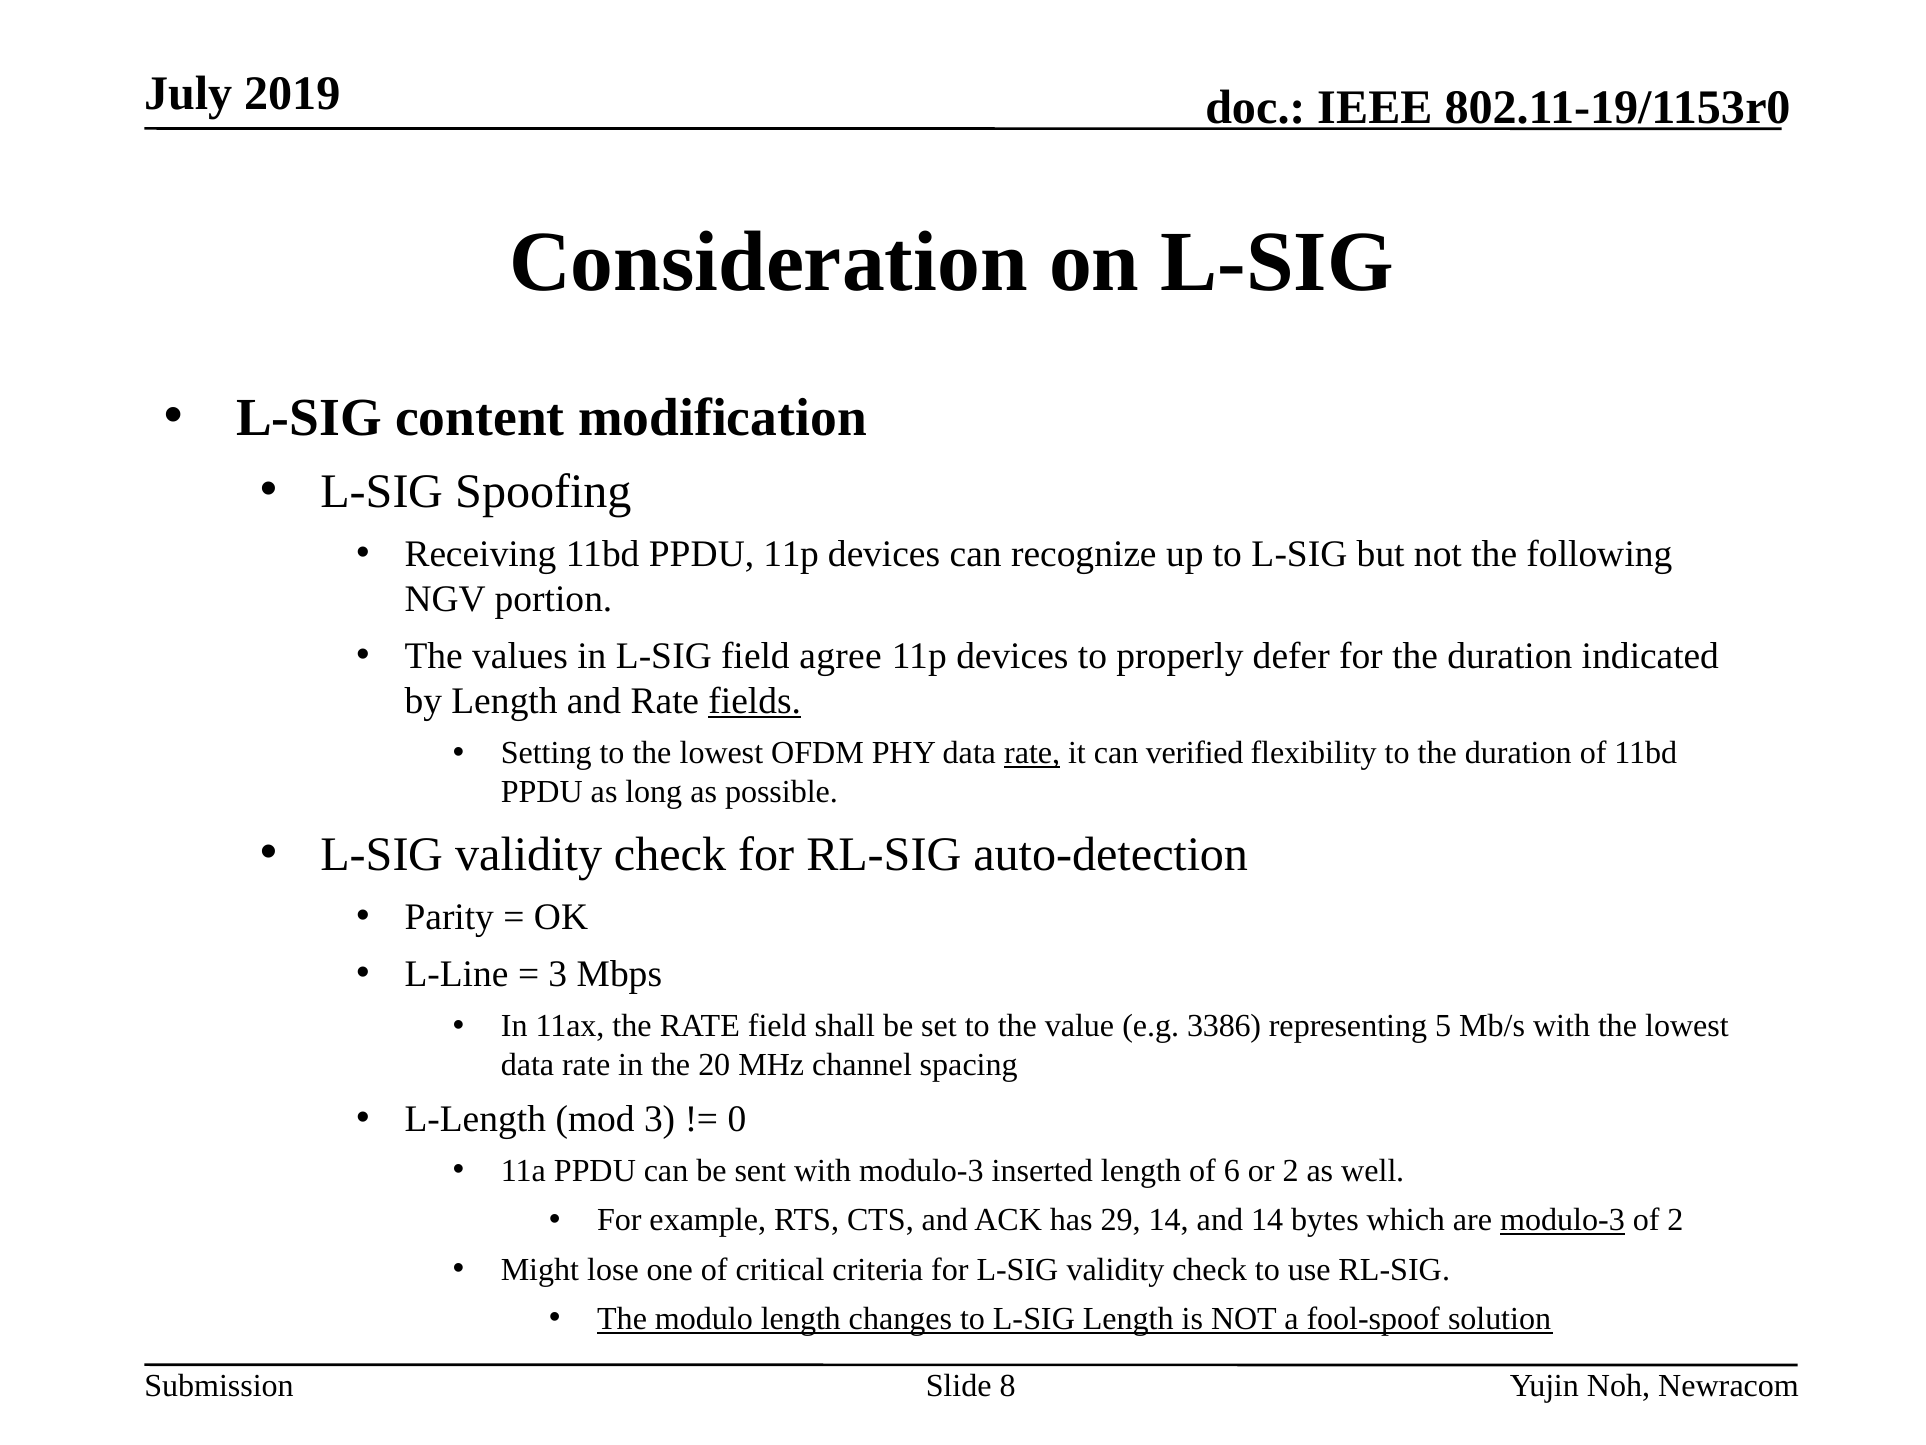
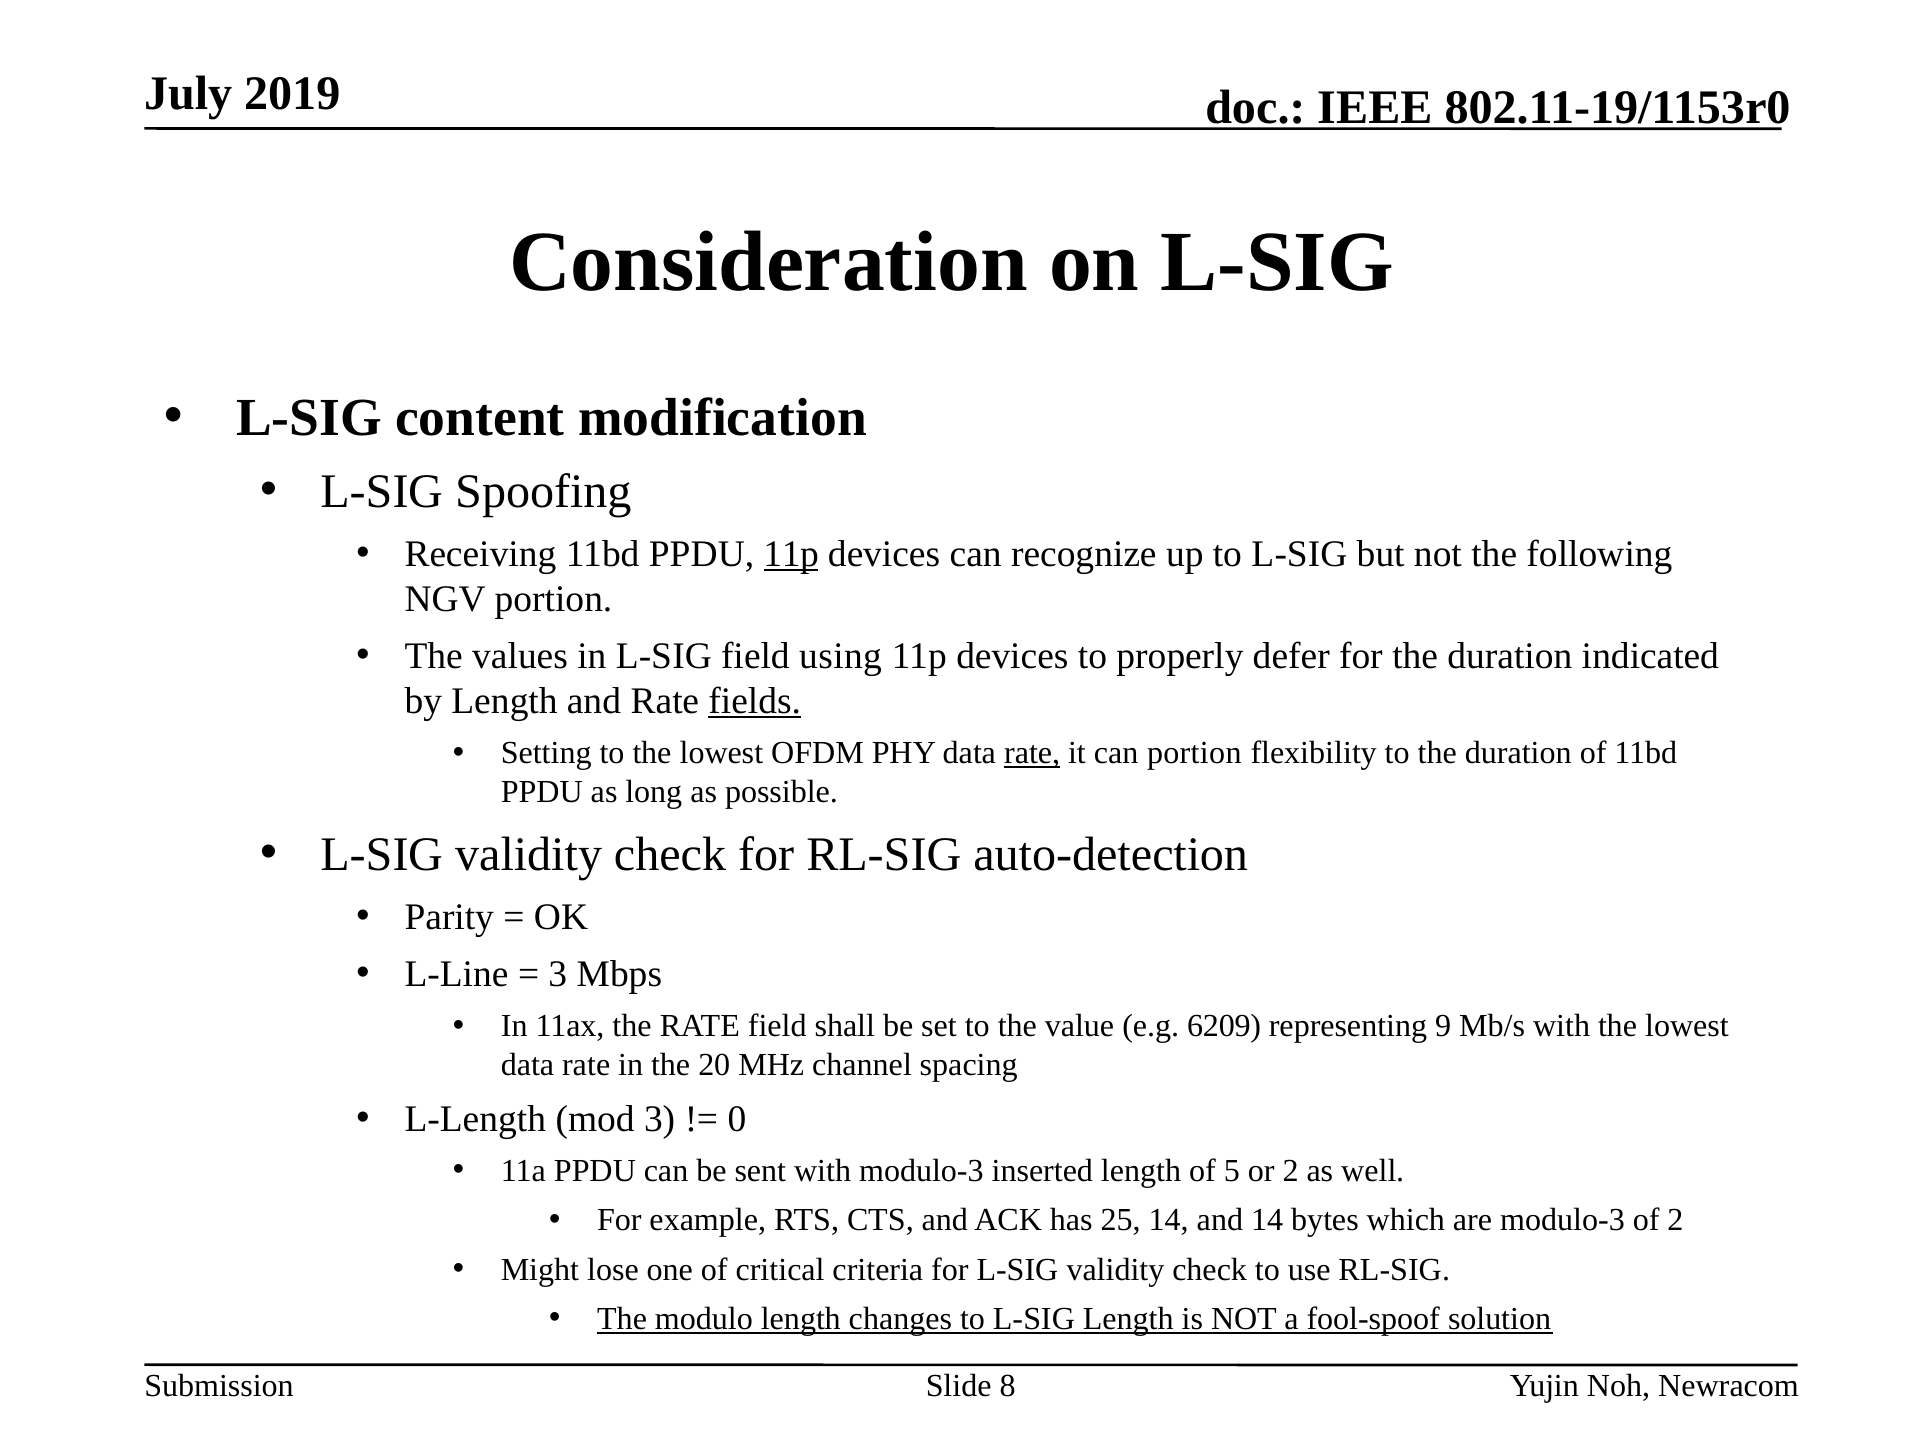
11p at (791, 554) underline: none -> present
agree: agree -> using
can verified: verified -> portion
3386: 3386 -> 6209
5: 5 -> 9
6: 6 -> 5
29: 29 -> 25
modulo-3 at (1562, 1220) underline: present -> none
